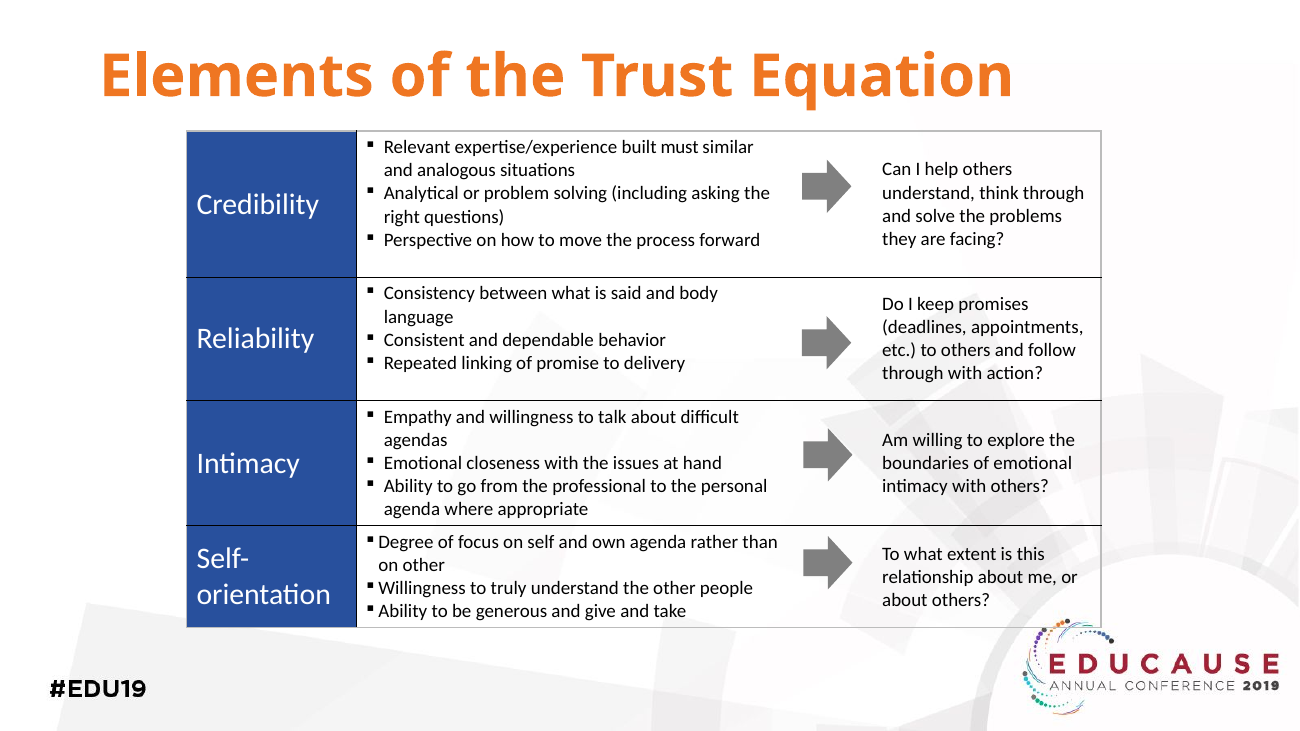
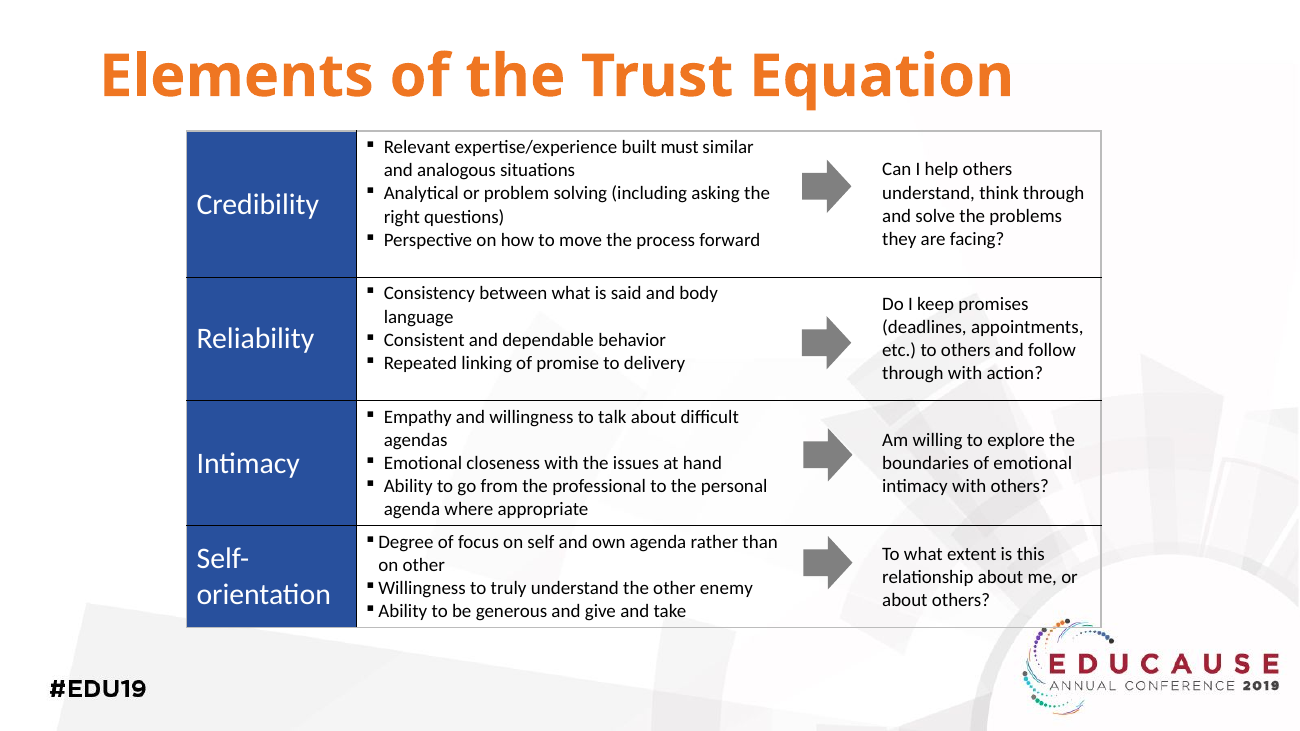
people: people -> enemy
